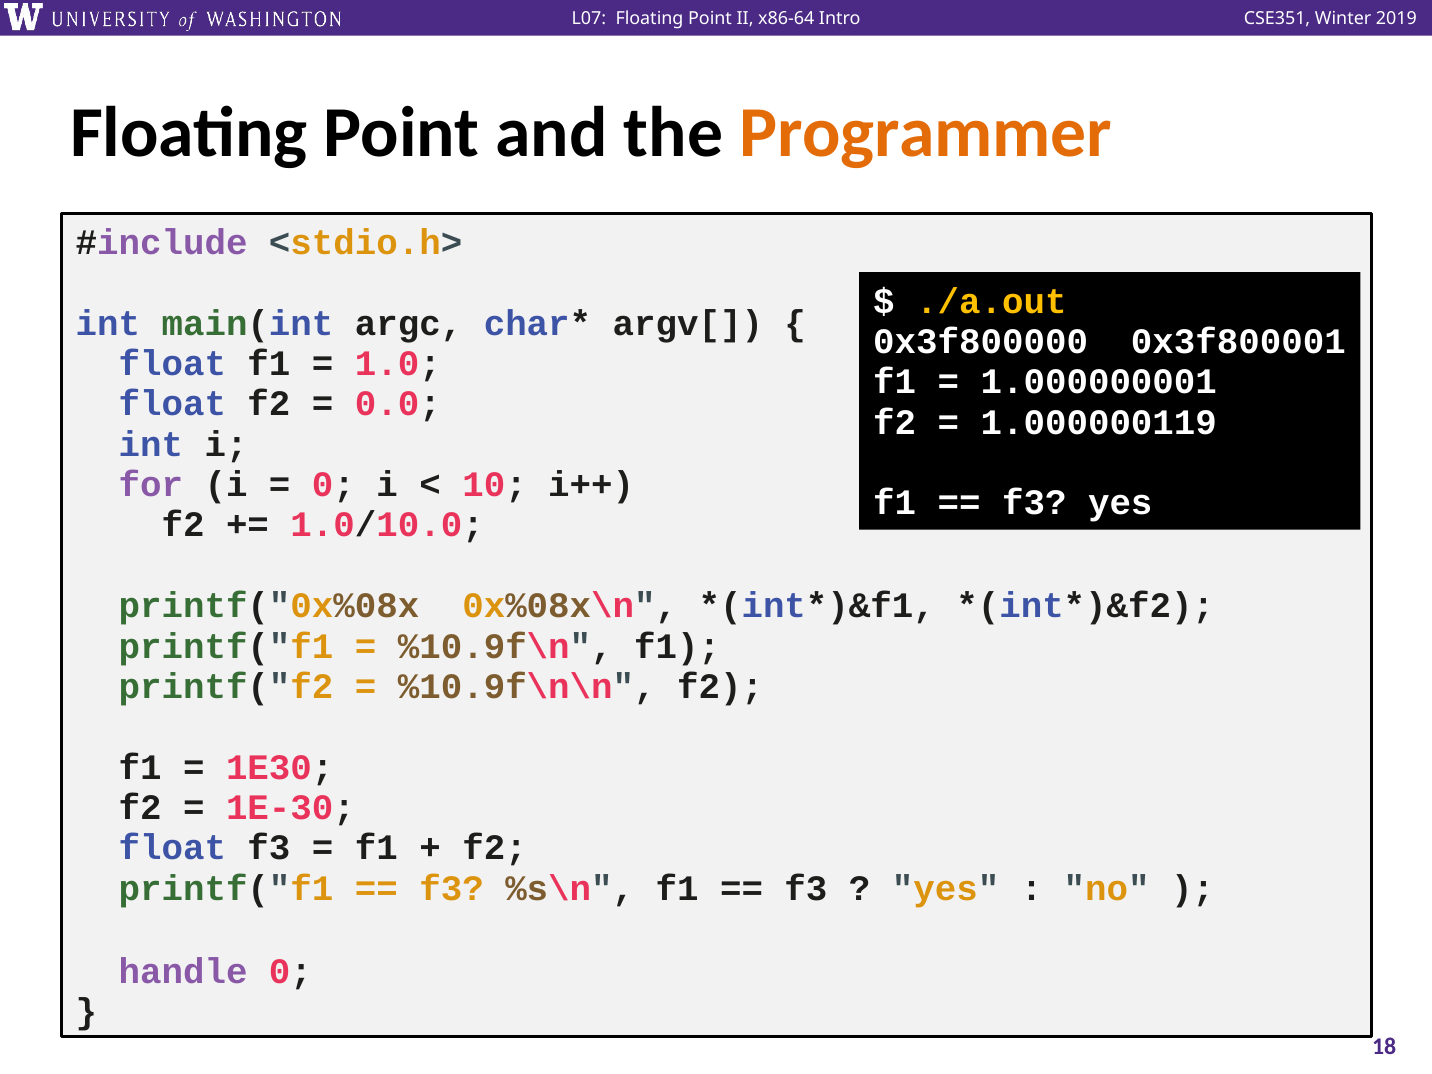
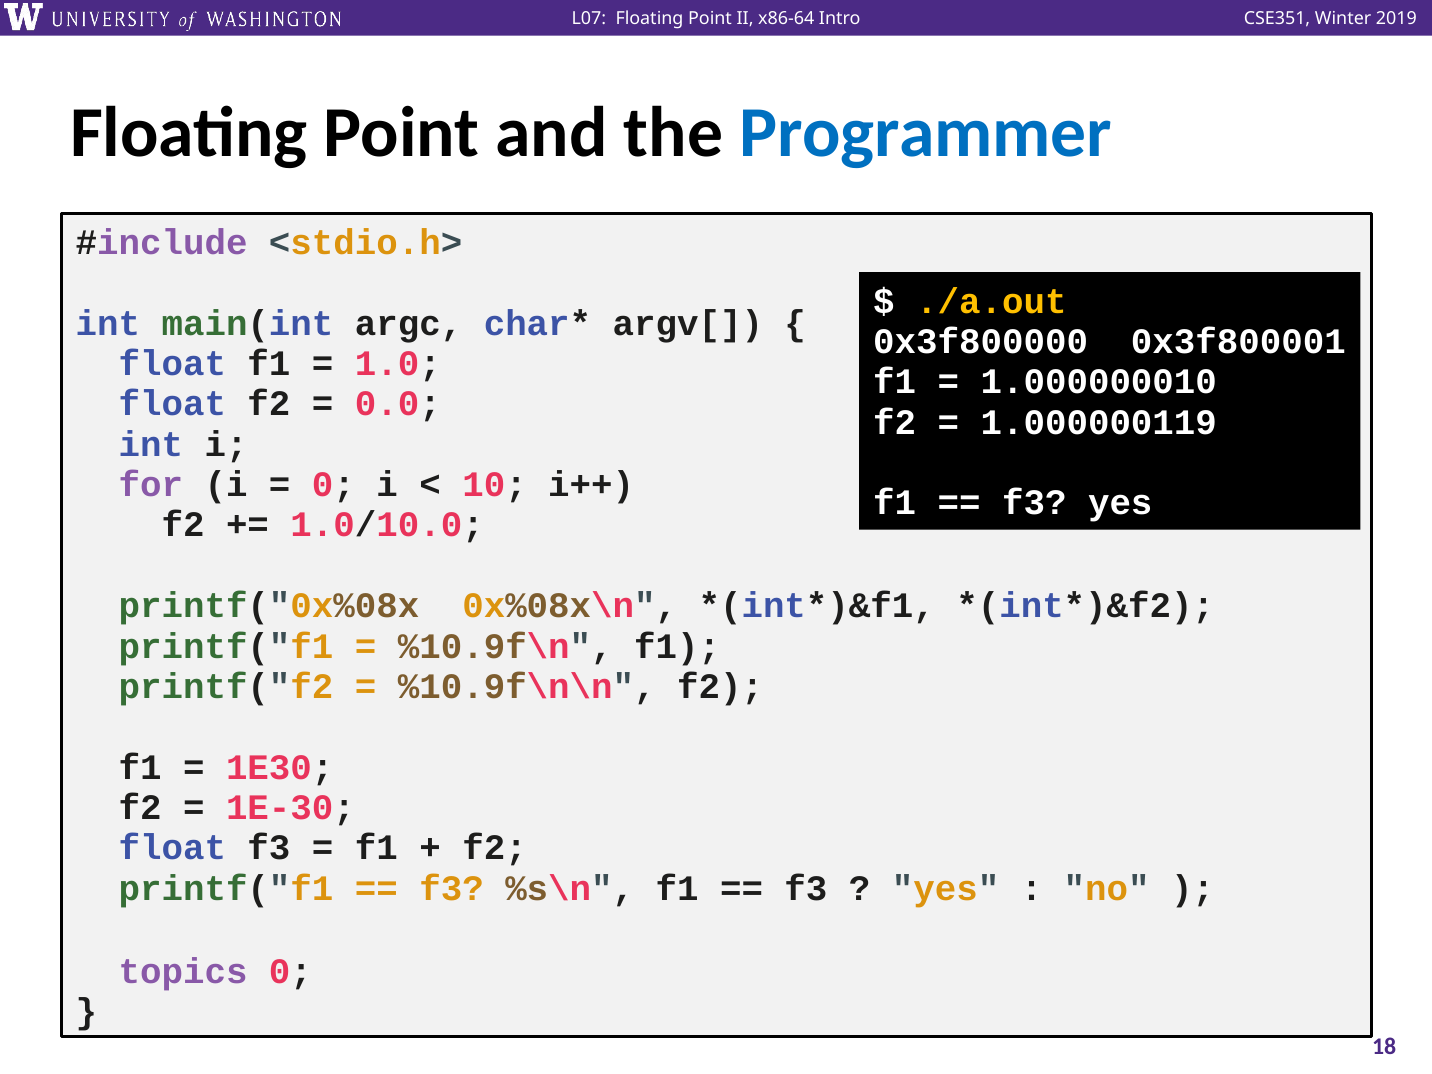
Programmer colour: orange -> blue
1.000000001: 1.000000001 -> 1.000000010
handle: handle -> topics
